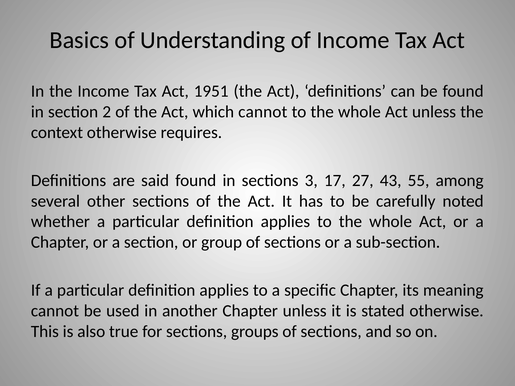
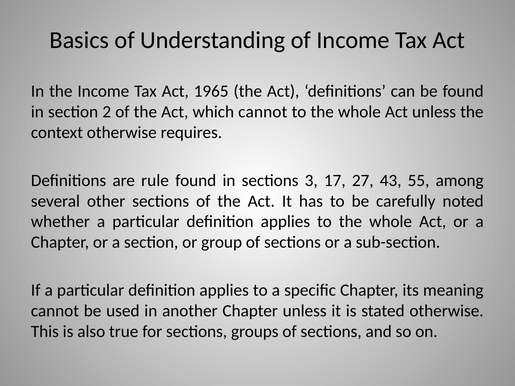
1951: 1951 -> 1965
said: said -> rule
